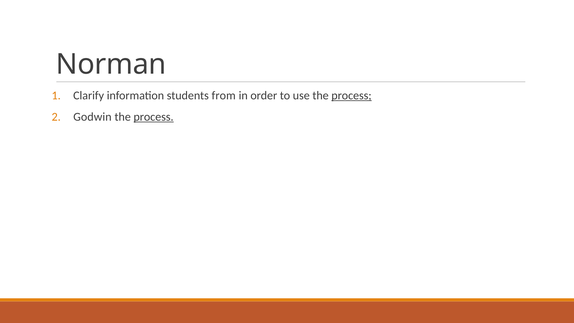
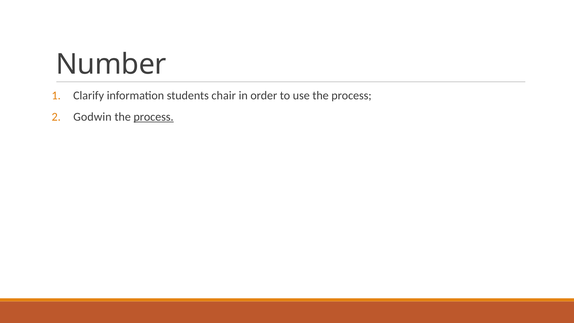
Norman: Norman -> Number
from: from -> chair
process at (352, 95) underline: present -> none
